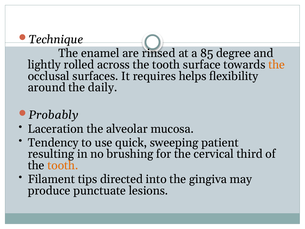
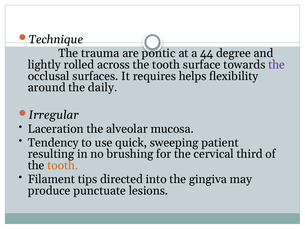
enamel: enamel -> trauma
rinsed: rinsed -> pontic
85: 85 -> 44
the at (277, 65) colour: orange -> purple
Probably: Probably -> Irregular
